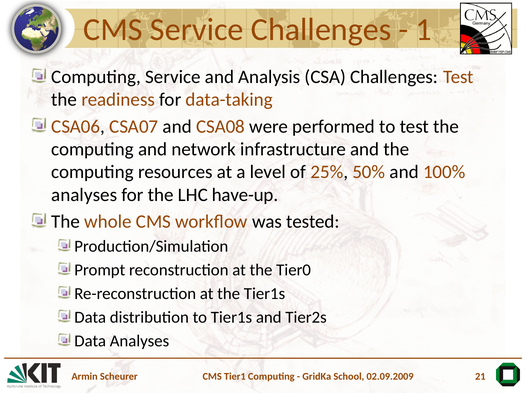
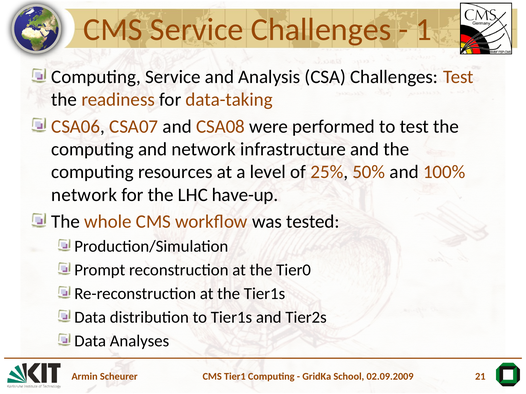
analyses at (84, 195): analyses -> network
